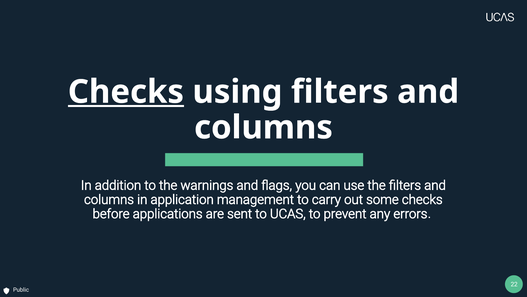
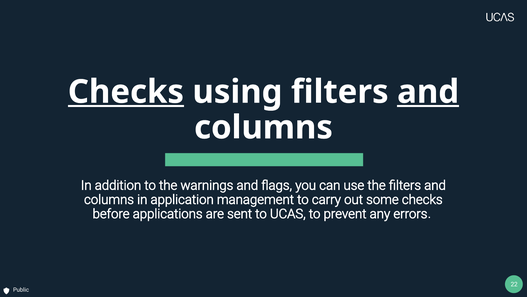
and at (428, 92) underline: none -> present
